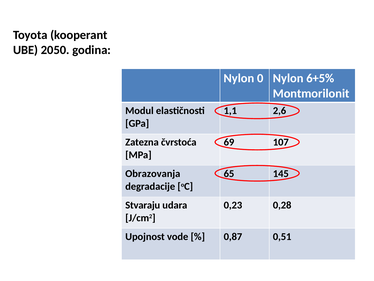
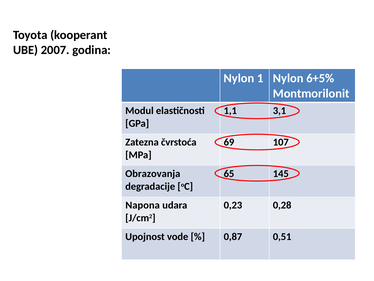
2050: 2050 -> 2007
0: 0 -> 1
2,6: 2,6 -> 3,1
Stvaraju: Stvaraju -> Napona
